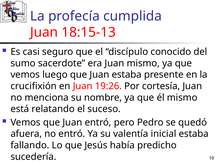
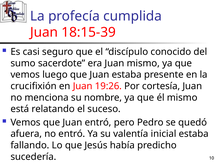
18:15-13: 18:15-13 -> 18:15-39
